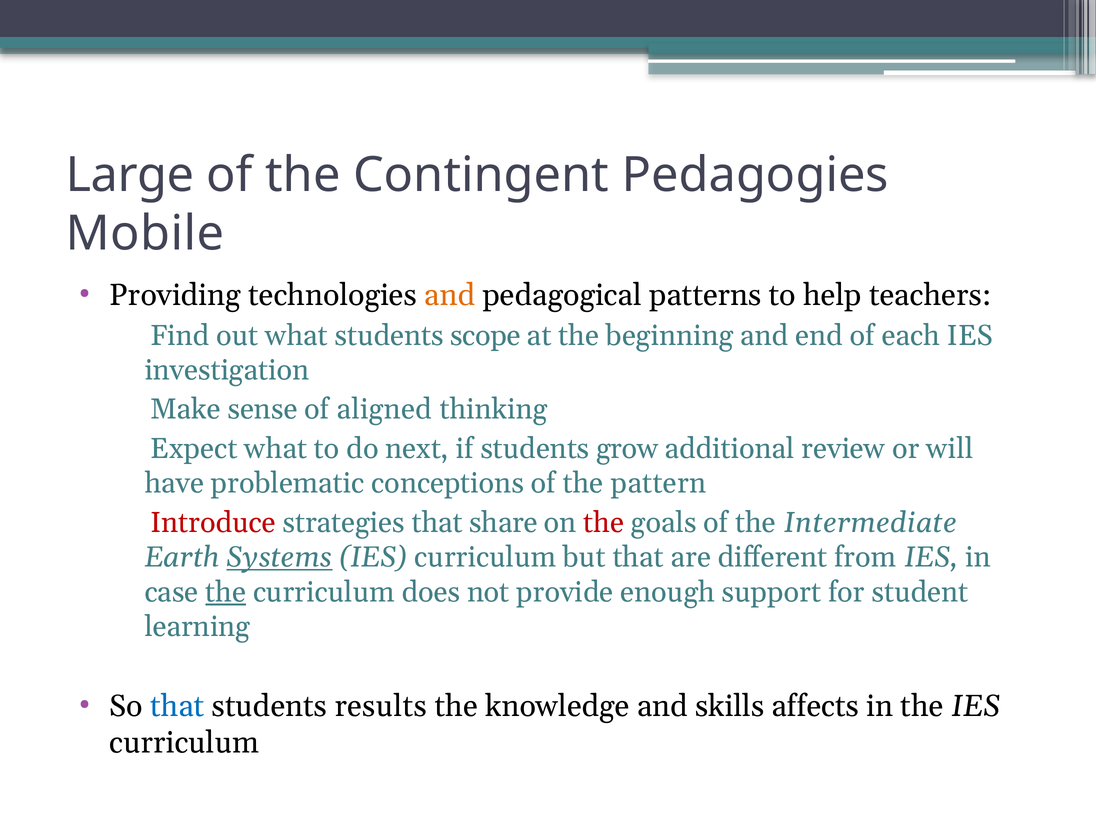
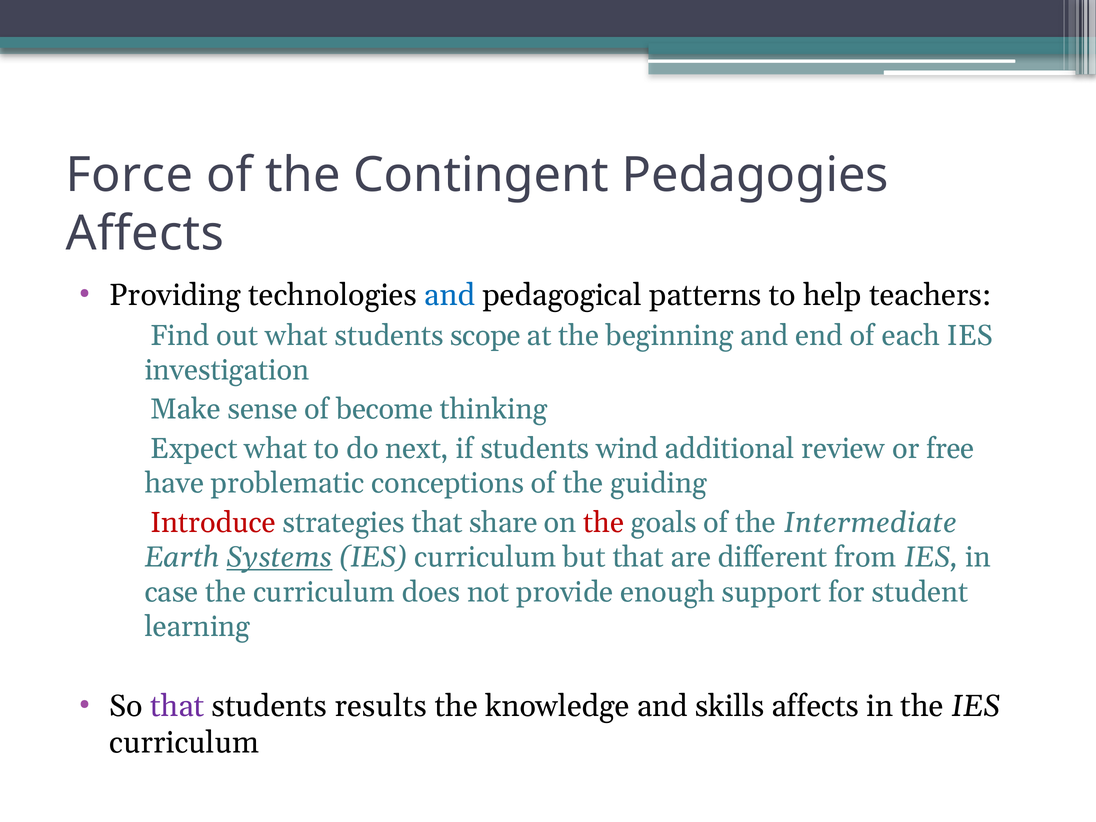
Large: Large -> Force
Mobile at (145, 234): Mobile -> Affects
and at (450, 295) colour: orange -> blue
aligned: aligned -> become
grow: grow -> wind
will: will -> free
pattern: pattern -> guiding
the at (226, 592) underline: present -> none
that at (177, 706) colour: blue -> purple
